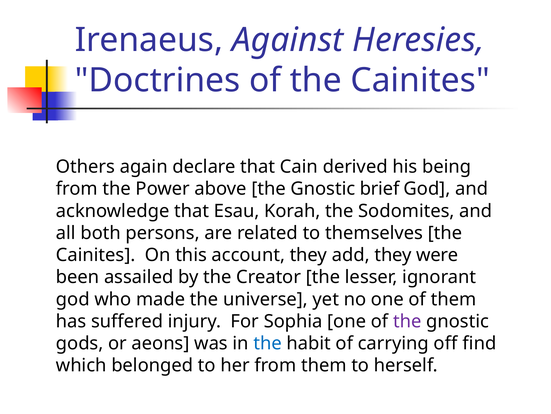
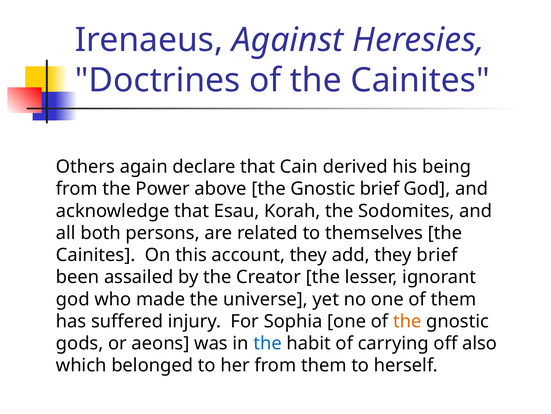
they were: were -> brief
the at (407, 321) colour: purple -> orange
find: find -> also
